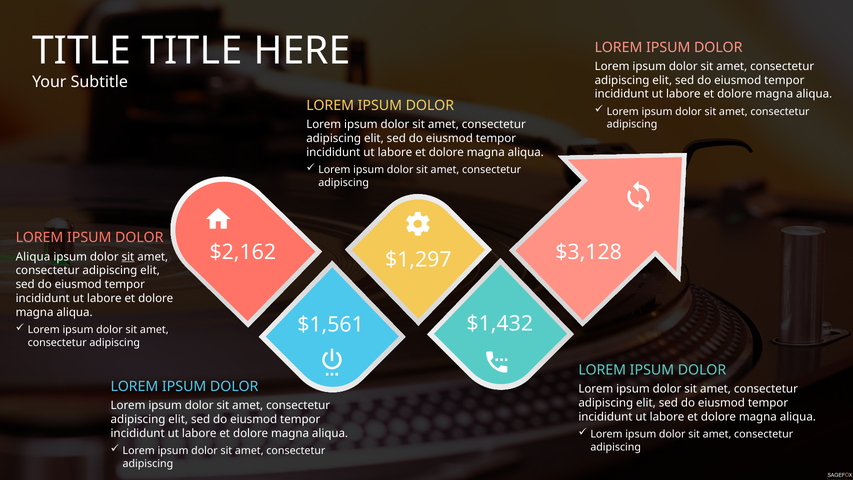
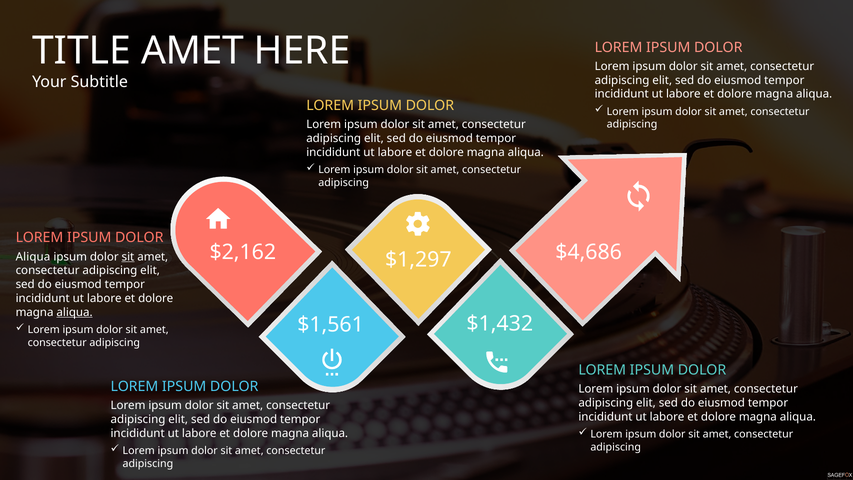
TITLE TITLE: TITLE -> AMET
$3,128: $3,128 -> $4,686
aliqua at (75, 312) underline: none -> present
